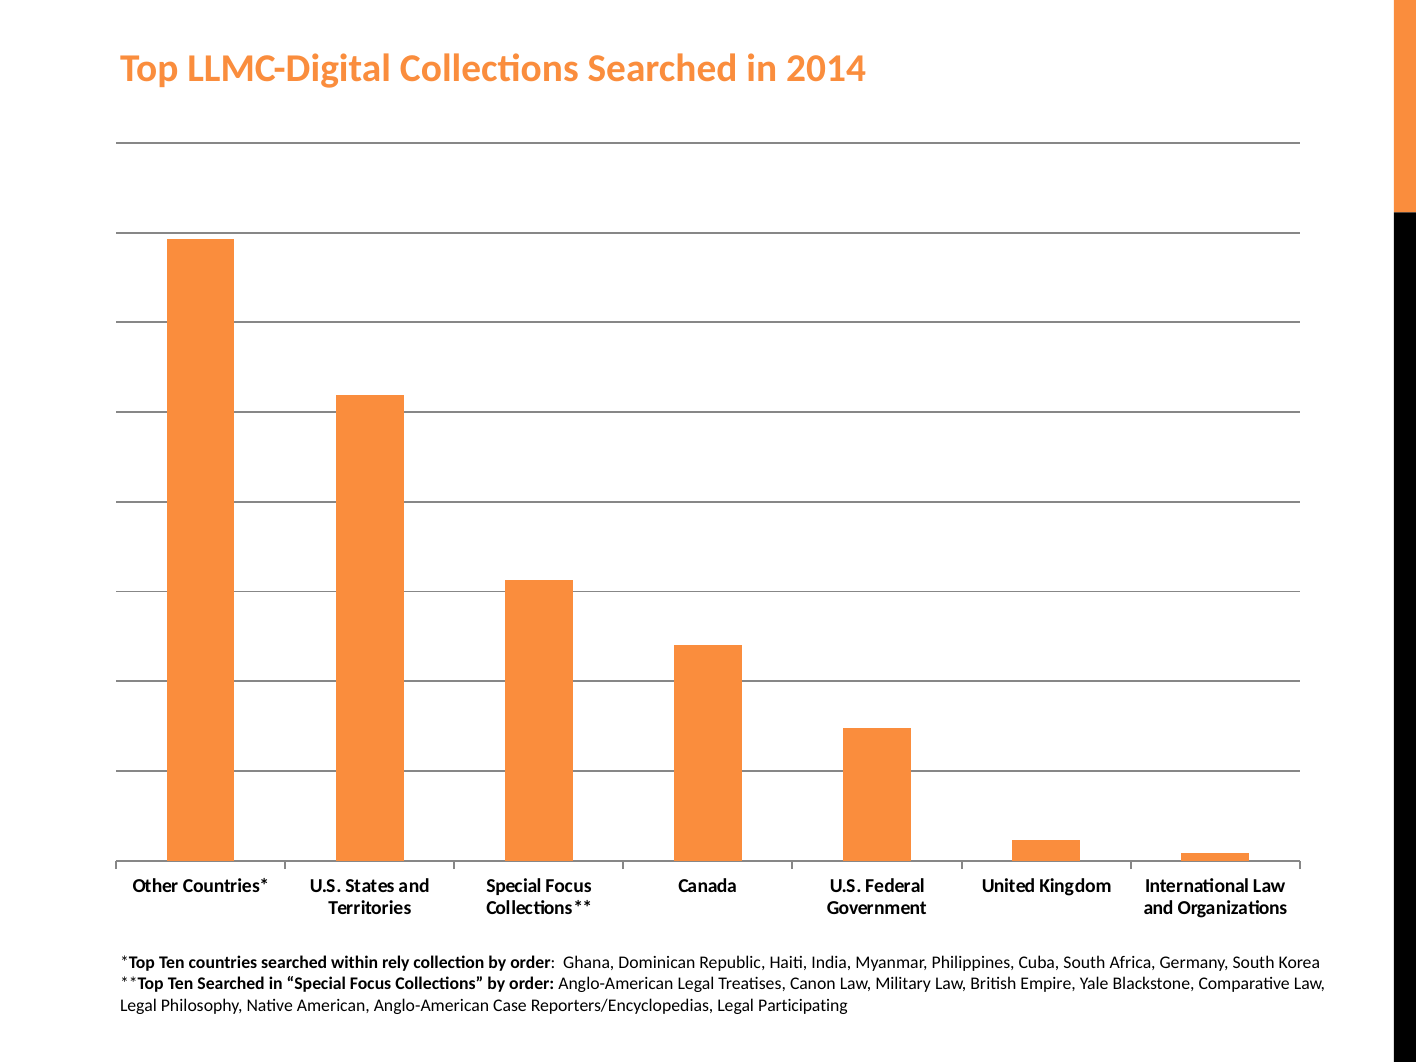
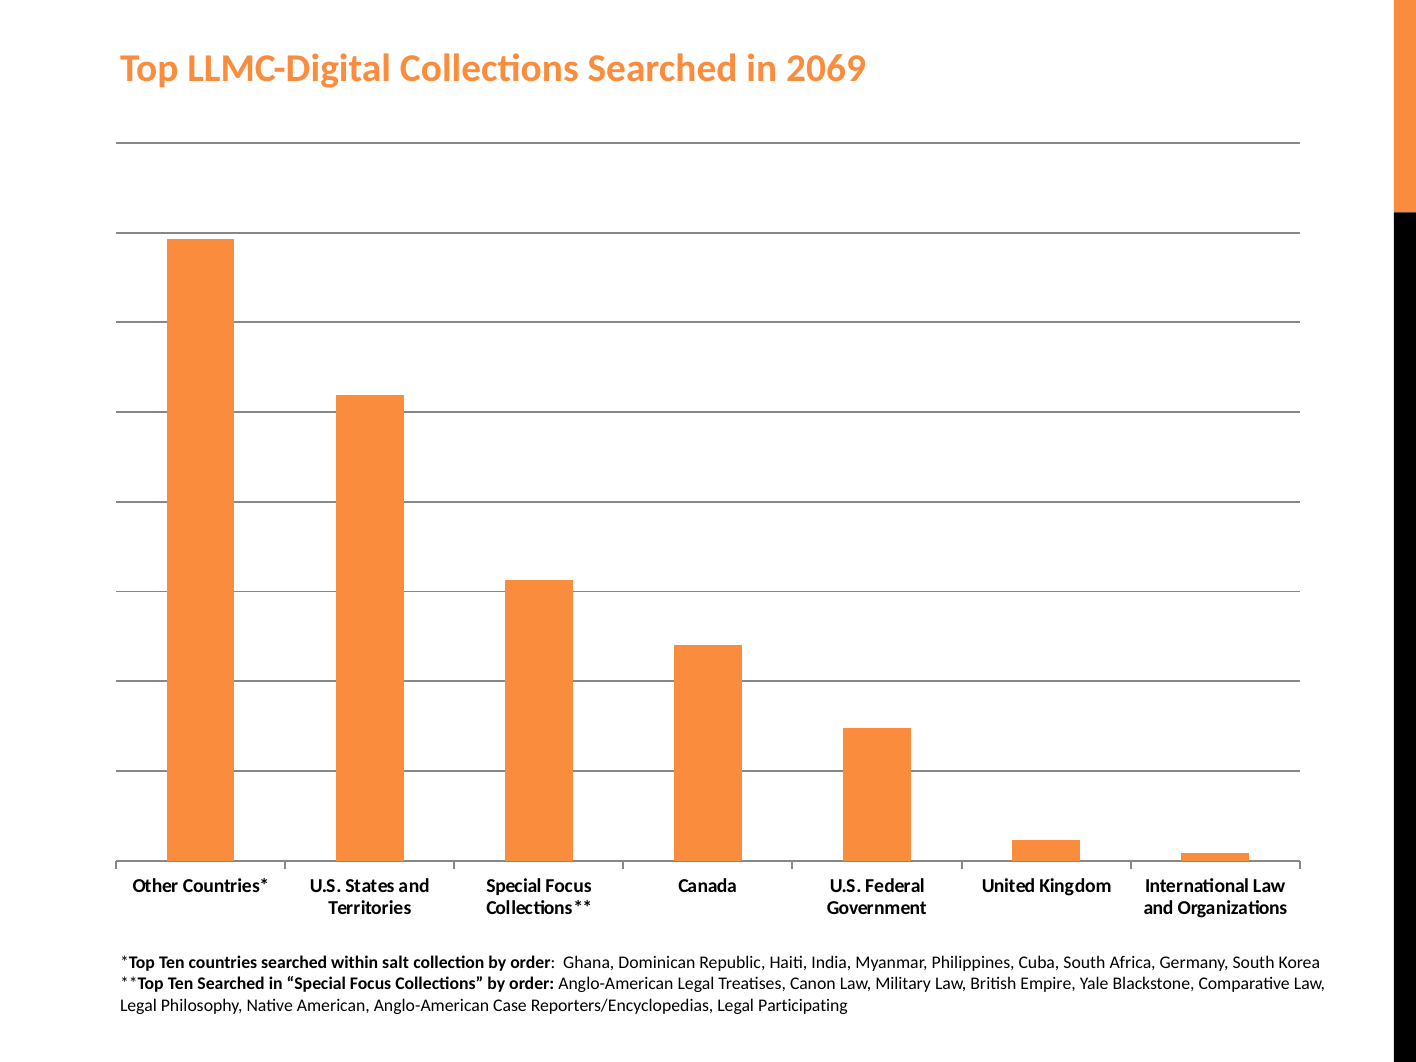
2014: 2014 -> 2069
rely: rely -> salt
